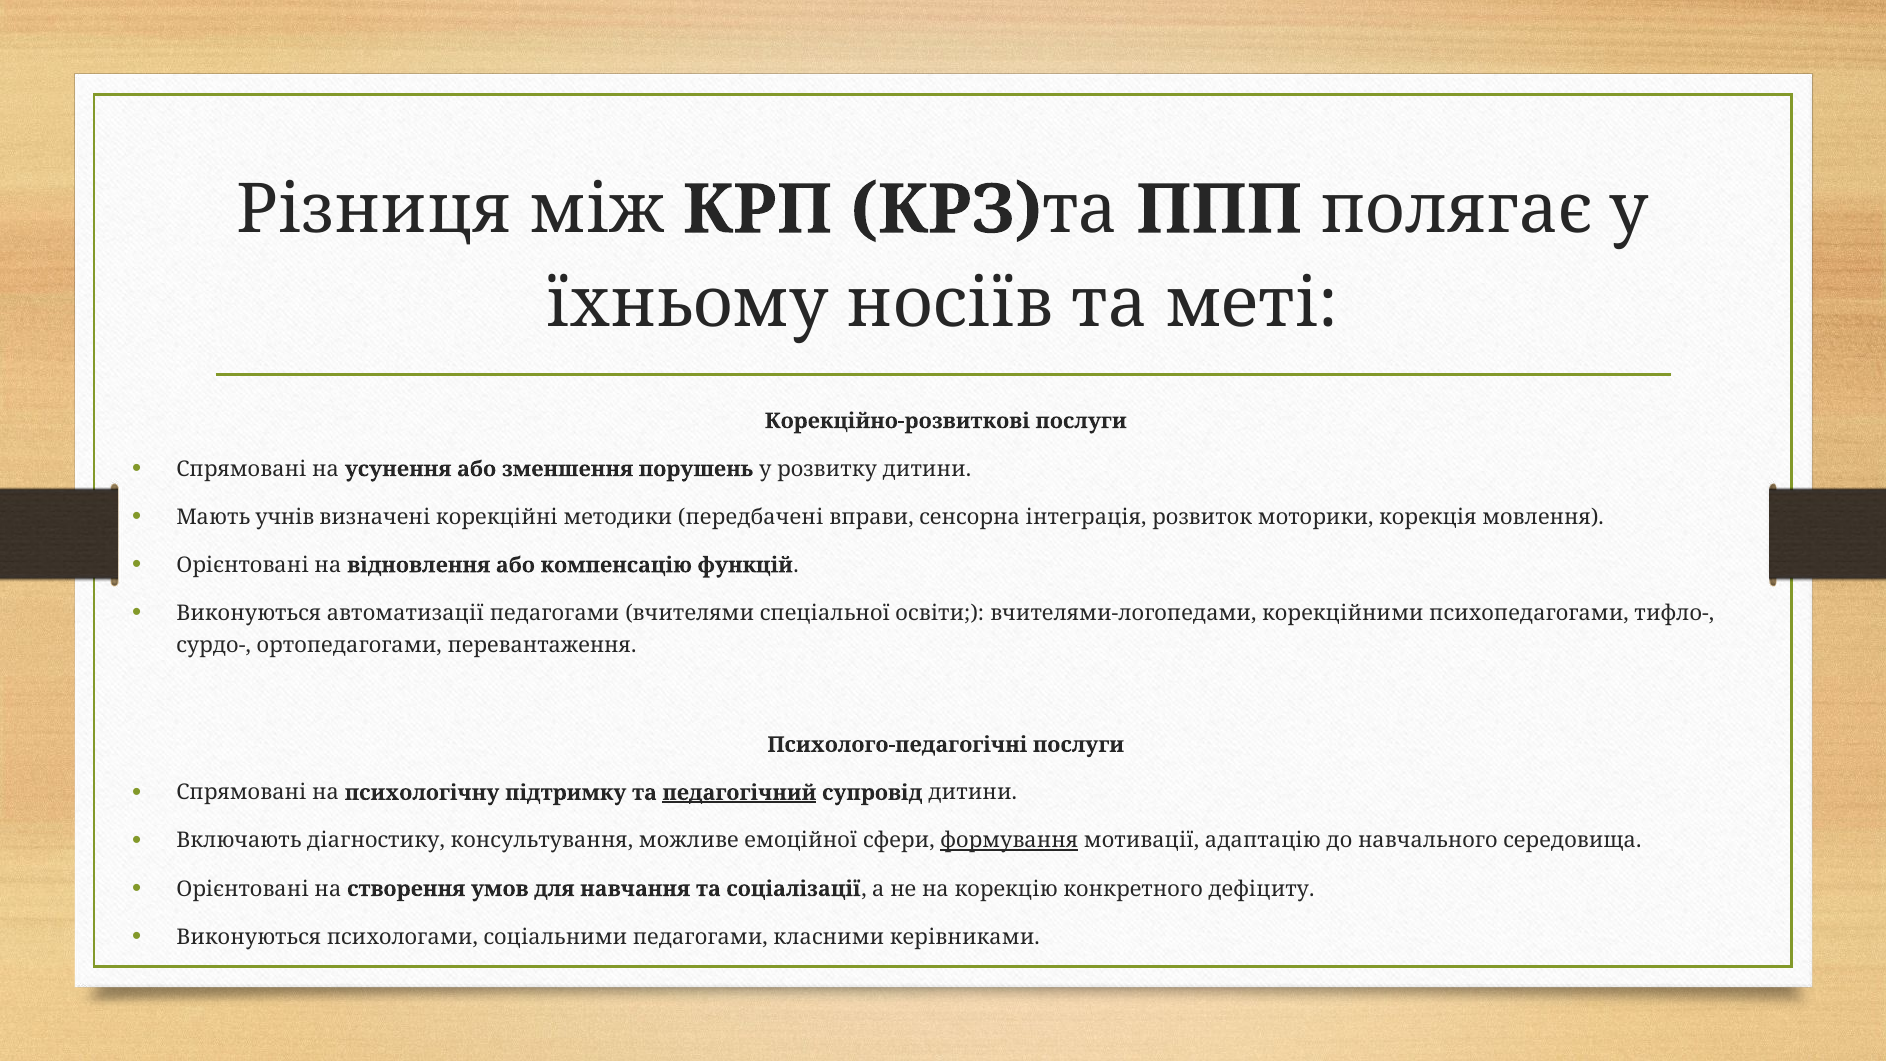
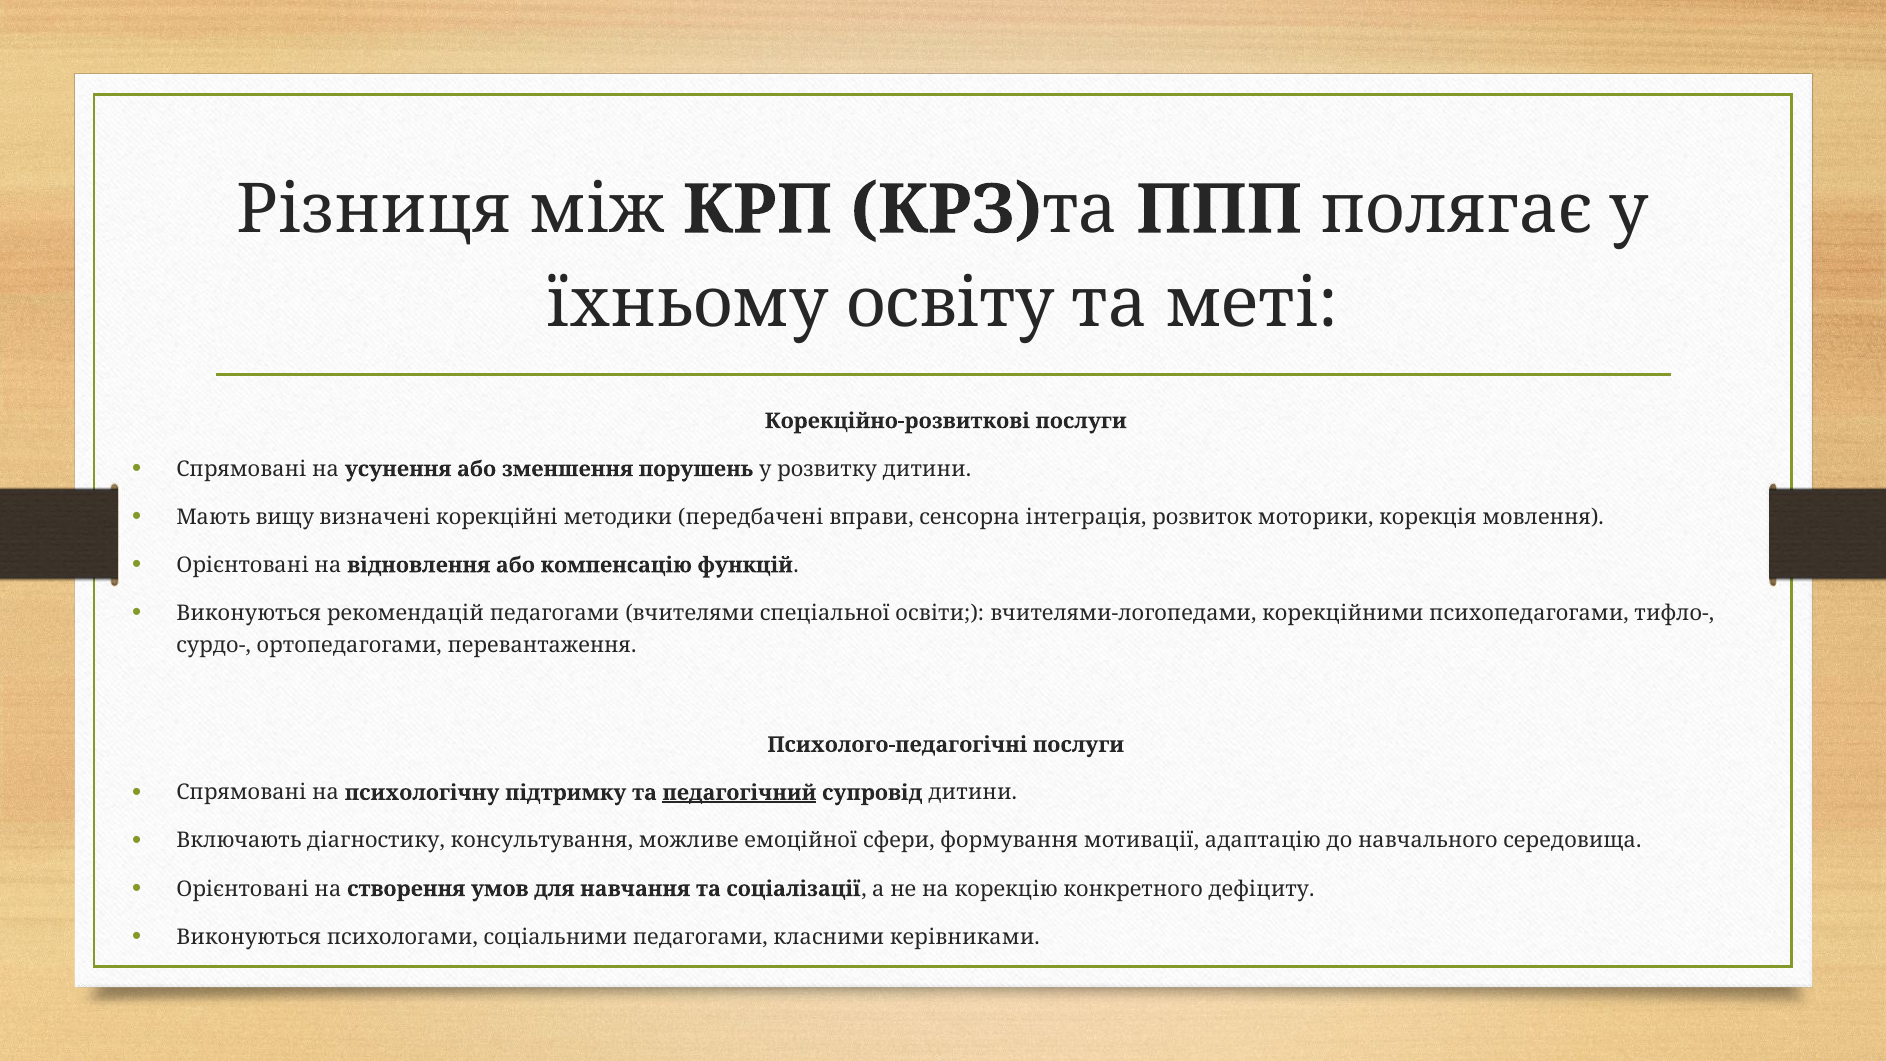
носіїв: носіїв -> освіту
учнів: учнів -> вищу
автоматизації: автоматизації -> рекомендацій
формування underline: present -> none
